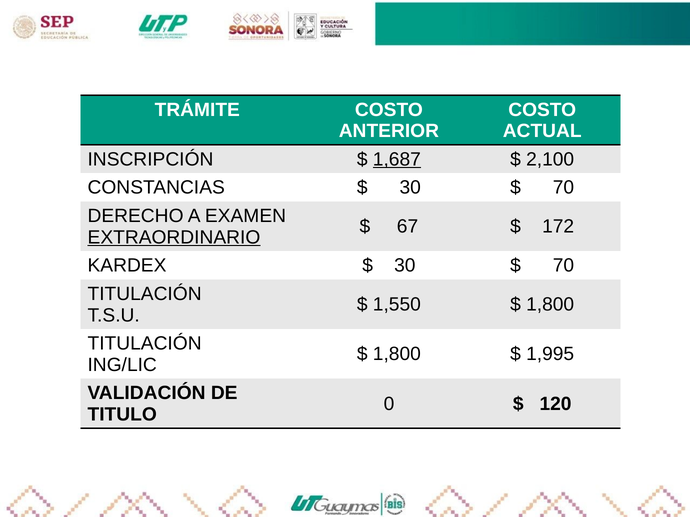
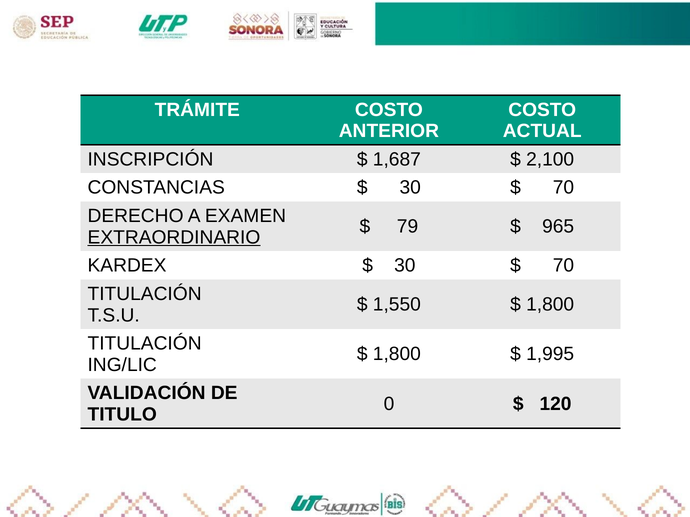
1,687 underline: present -> none
67: 67 -> 79
172: 172 -> 965
